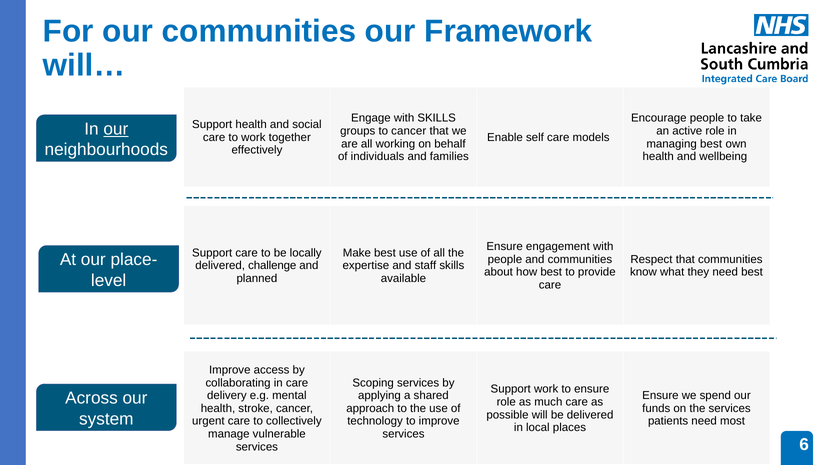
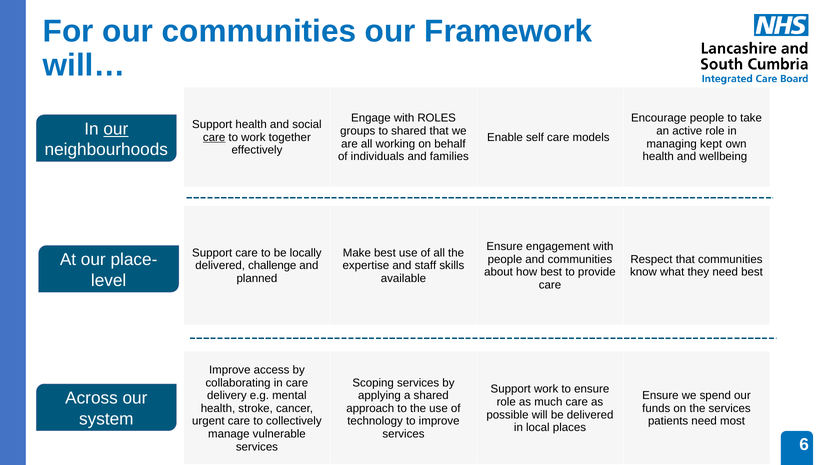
with SKILLS: SKILLS -> ROLES
to cancer: cancer -> shared
care at (214, 137) underline: none -> present
managing best: best -> kept
